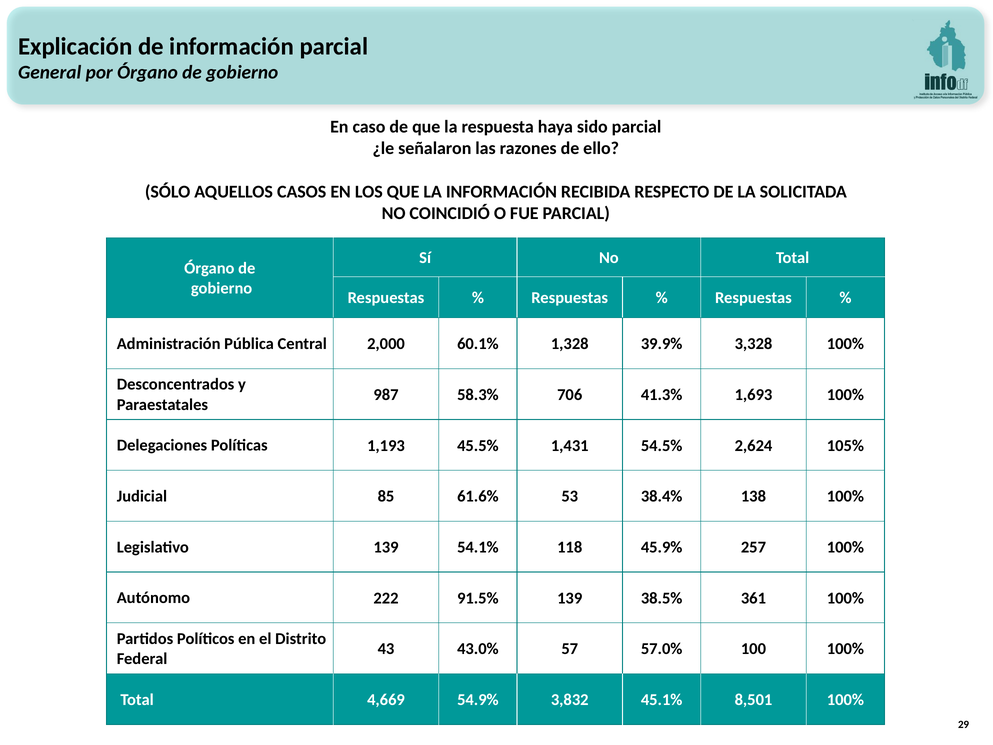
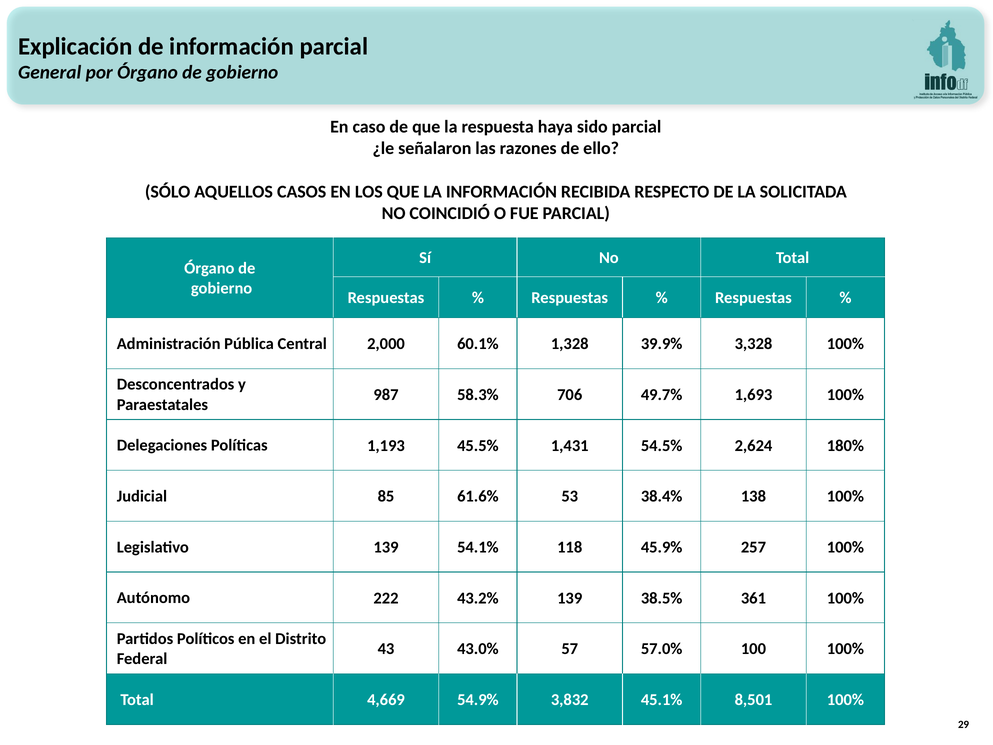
41.3%: 41.3% -> 49.7%
105%: 105% -> 180%
91.5%: 91.5% -> 43.2%
